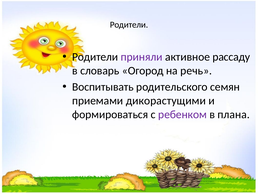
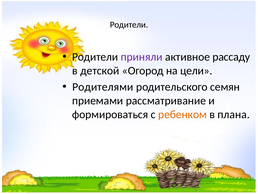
словарь: словарь -> детской
речь: речь -> цели
Воспитывать: Воспитывать -> Родителями
дикорастущими: дикорастущими -> рассматривание
ребенком colour: purple -> orange
